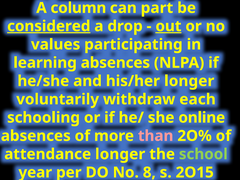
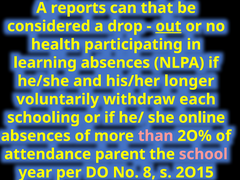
column: column -> reports
part: part -> that
considered underline: present -> none
values: values -> health
attendance longer: longer -> parent
school colour: light green -> pink
